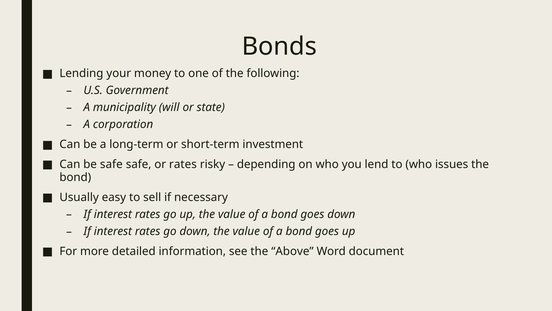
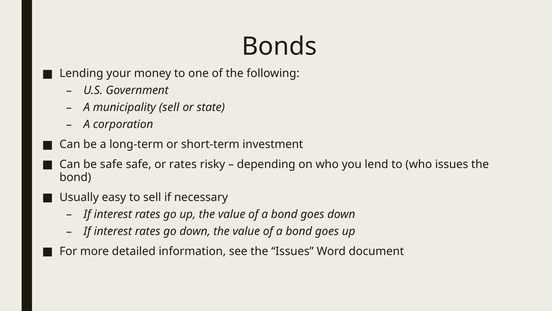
municipality will: will -> sell
the Above: Above -> Issues
